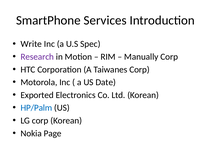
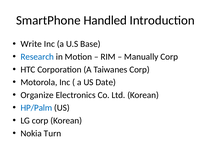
Services: Services -> Handled
Spec: Spec -> Base
Research colour: purple -> blue
Exported: Exported -> Organize
Page: Page -> Turn
